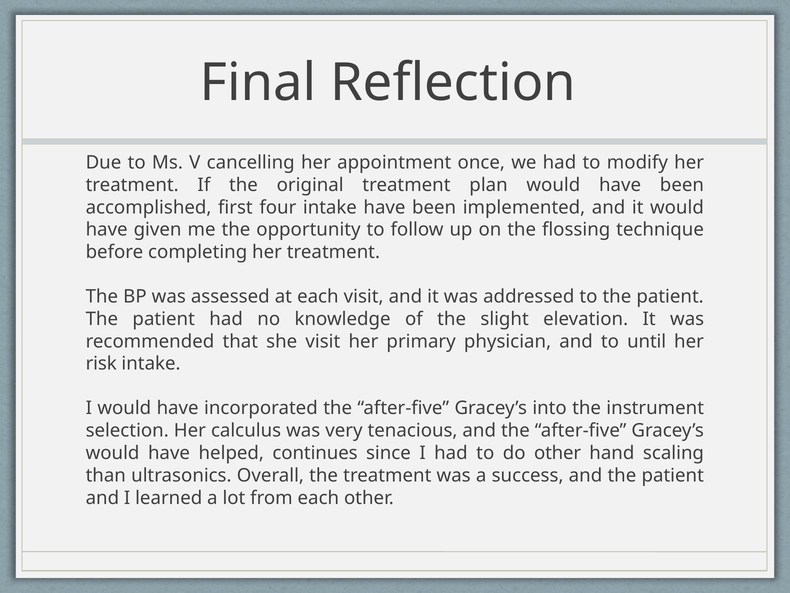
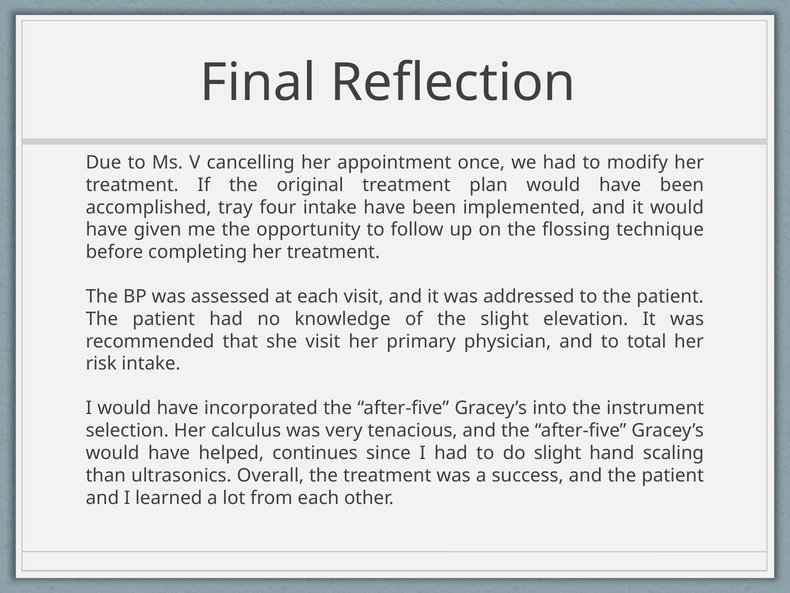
first: first -> tray
until: until -> total
do other: other -> slight
